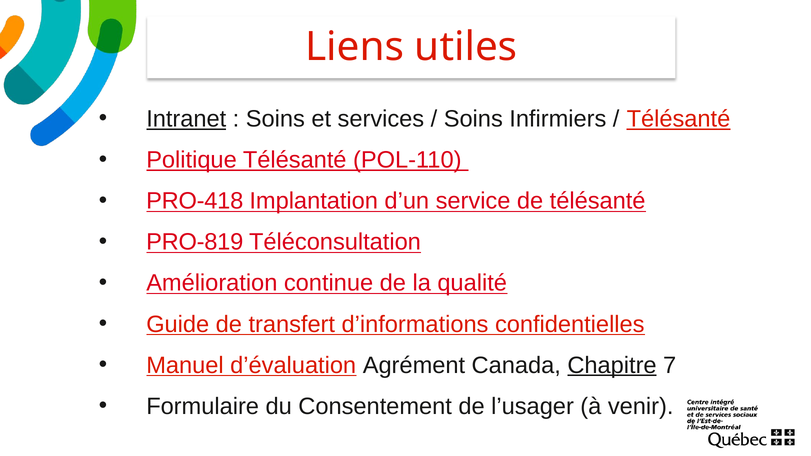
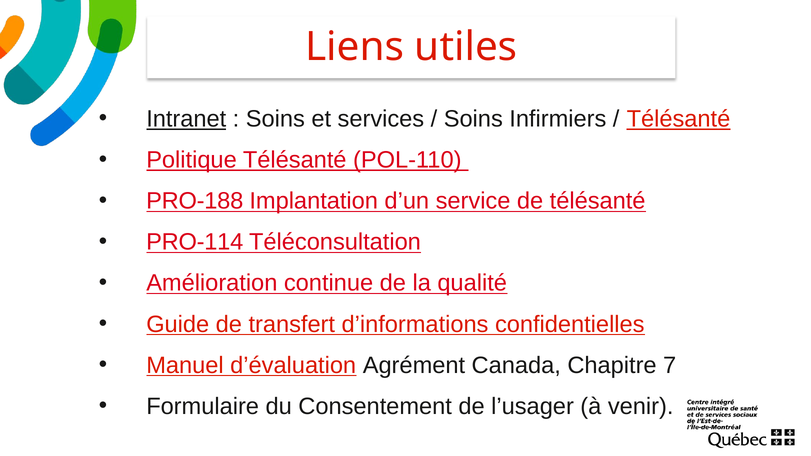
PRO-418: PRO-418 -> PRO-188
PRO-819: PRO-819 -> PRO-114
Chapitre underline: present -> none
